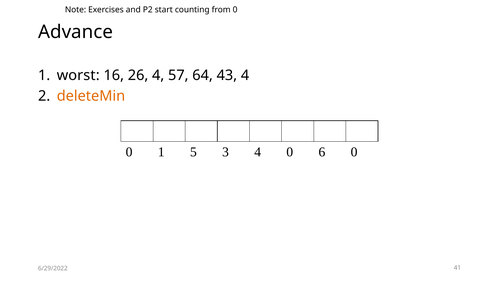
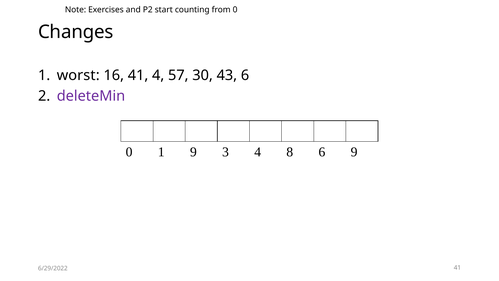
Advance: Advance -> Changes
16 26: 26 -> 41
64: 64 -> 30
43 4: 4 -> 6
deleteMin colour: orange -> purple
1 5: 5 -> 9
4 0: 0 -> 8
6 0: 0 -> 9
